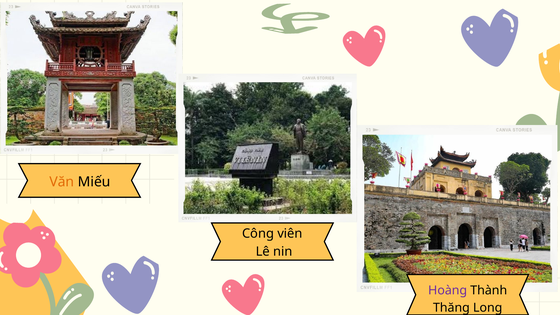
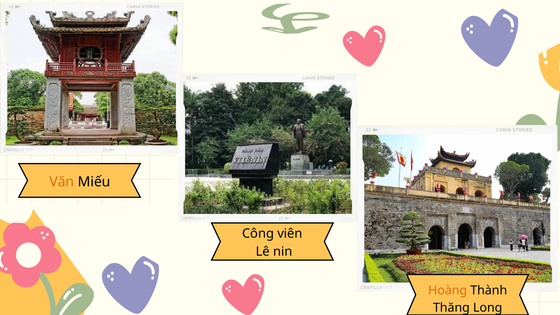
Hoàng colour: purple -> orange
